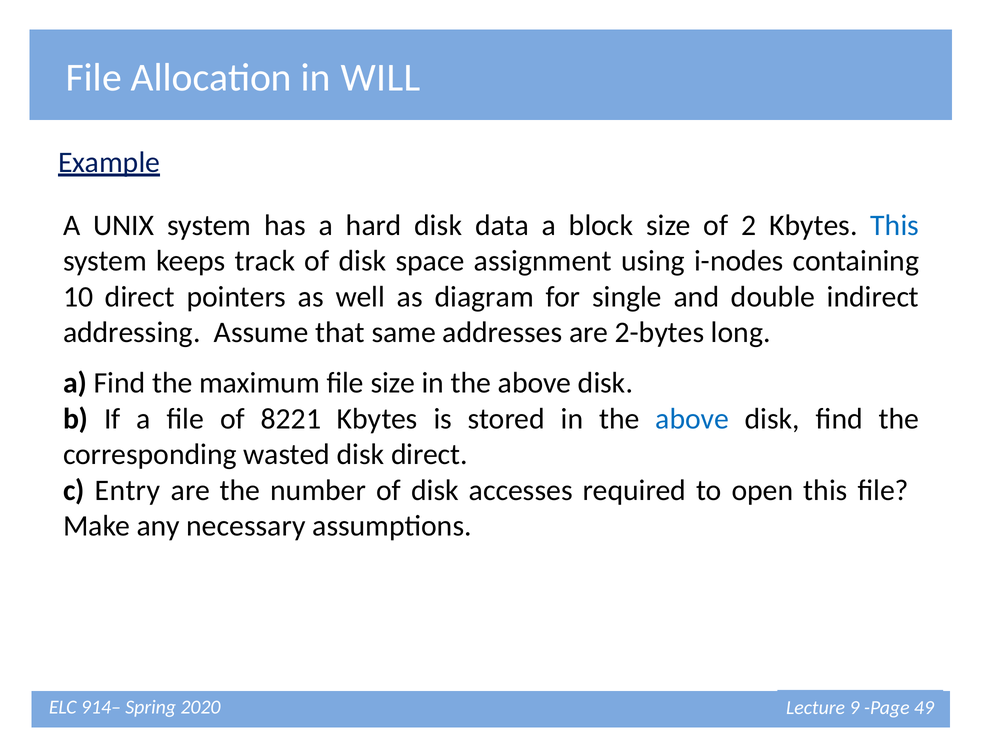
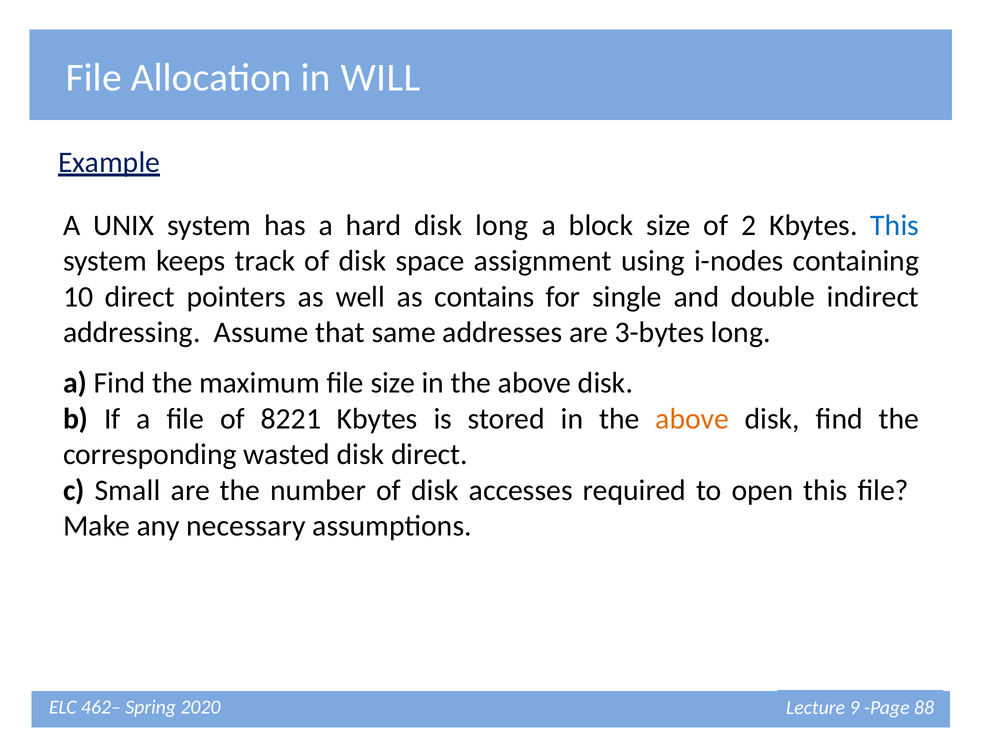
disk data: data -> long
diagram: diagram -> contains
2-bytes: 2-bytes -> 3-bytes
above at (692, 419) colour: blue -> orange
Entry: Entry -> Small
914–: 914– -> 462–
49: 49 -> 88
